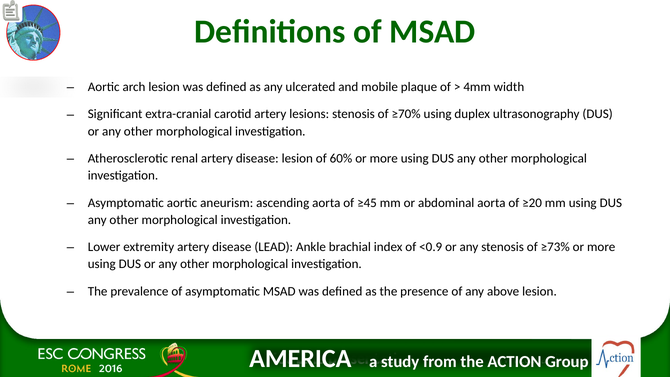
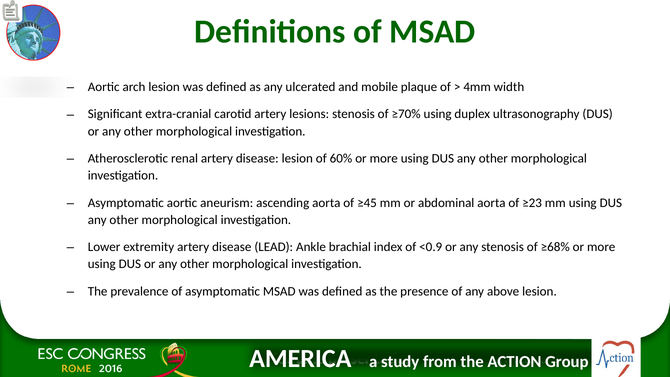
≥20: ≥20 -> ≥23
≥73%: ≥73% -> ≥68%
